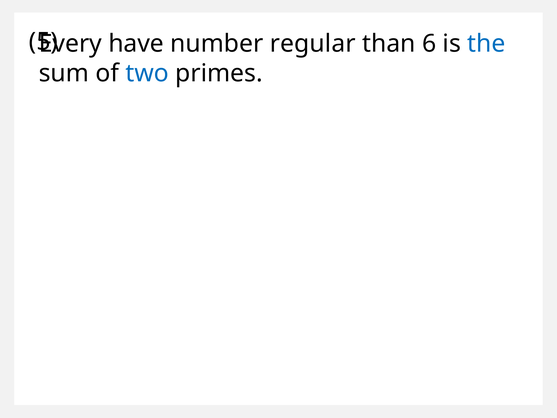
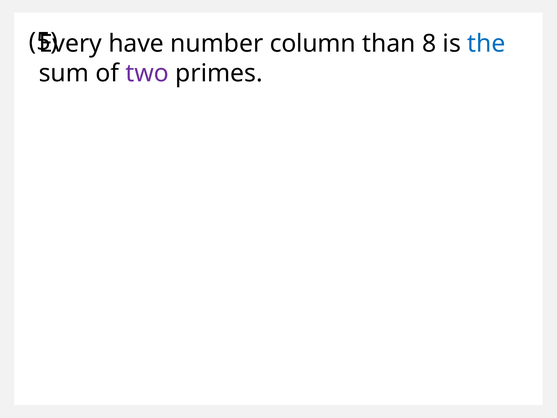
regular: regular -> column
6: 6 -> 8
two colour: blue -> purple
